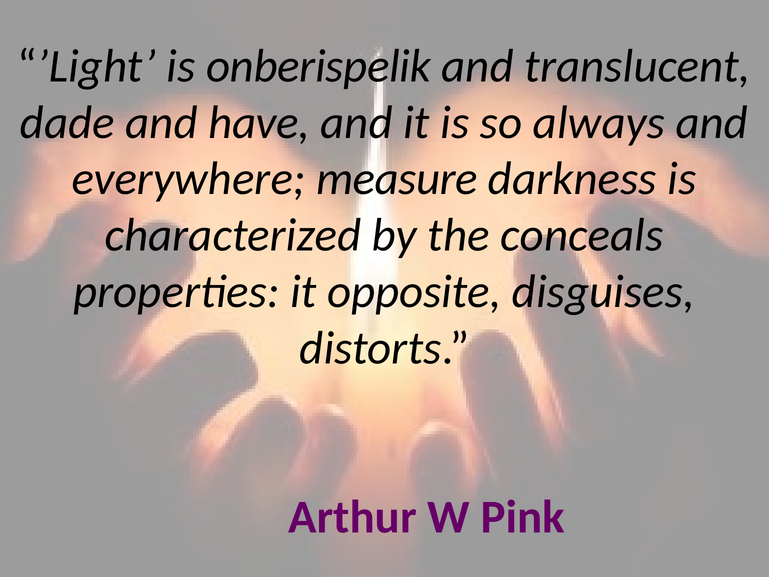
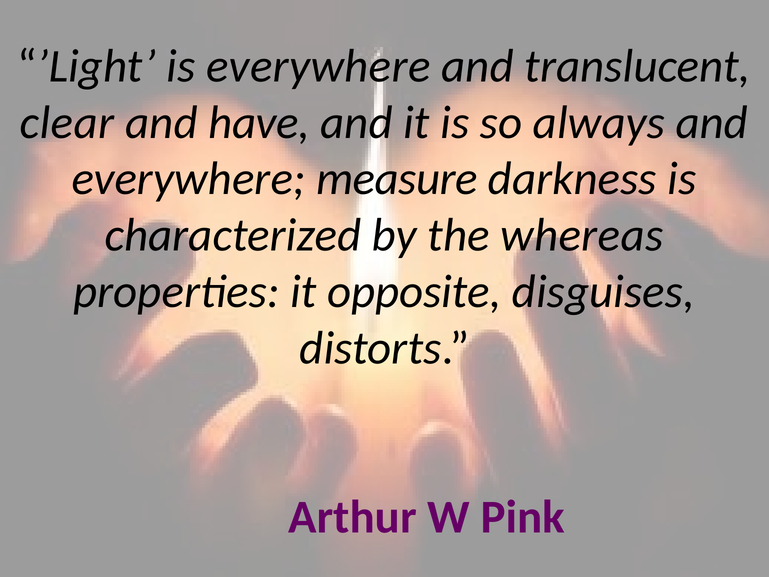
is onberispelik: onberispelik -> everywhere
dade: dade -> clear
conceals: conceals -> whereas
